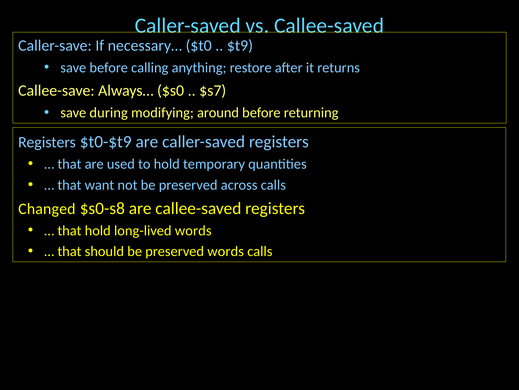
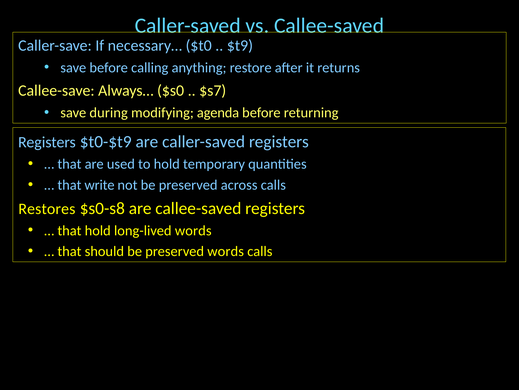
around: around -> agenda
want: want -> write
Changed: Changed -> Restores
